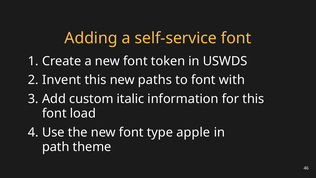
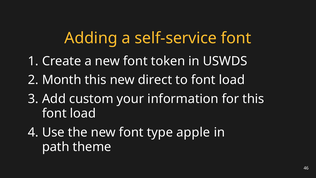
Invent: Invent -> Month
paths: paths -> direct
to font with: with -> load
italic: italic -> your
